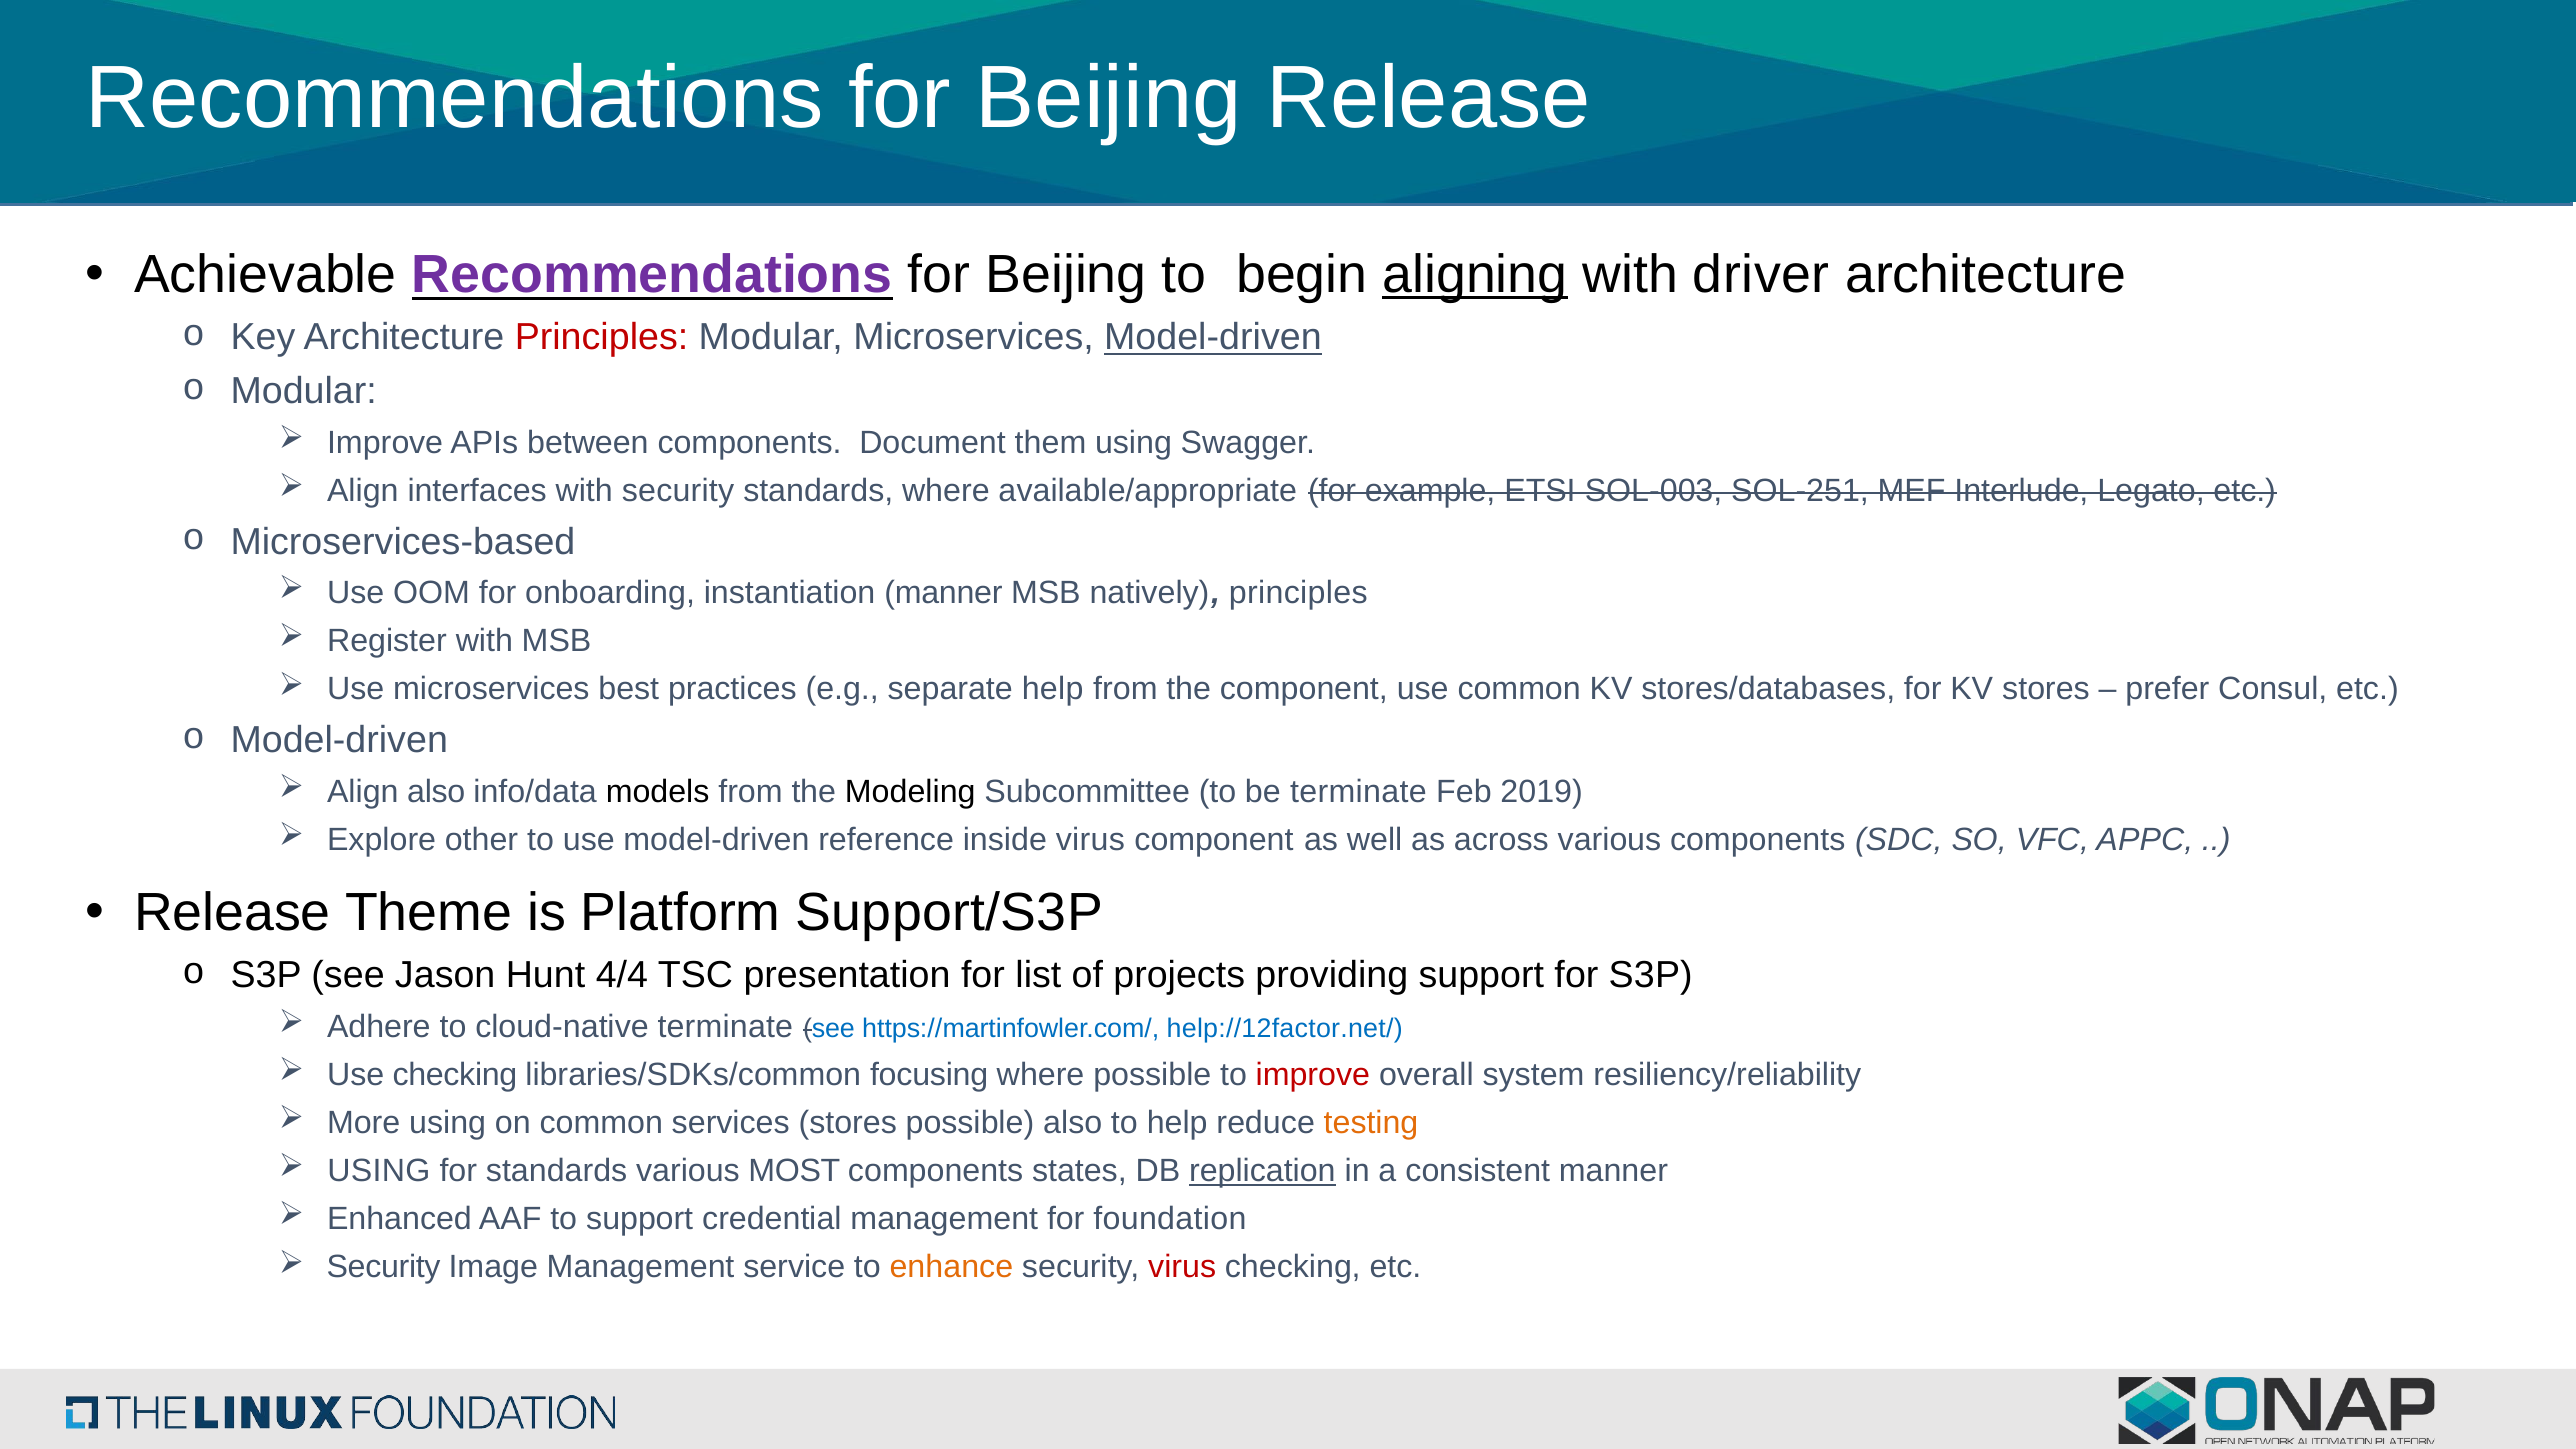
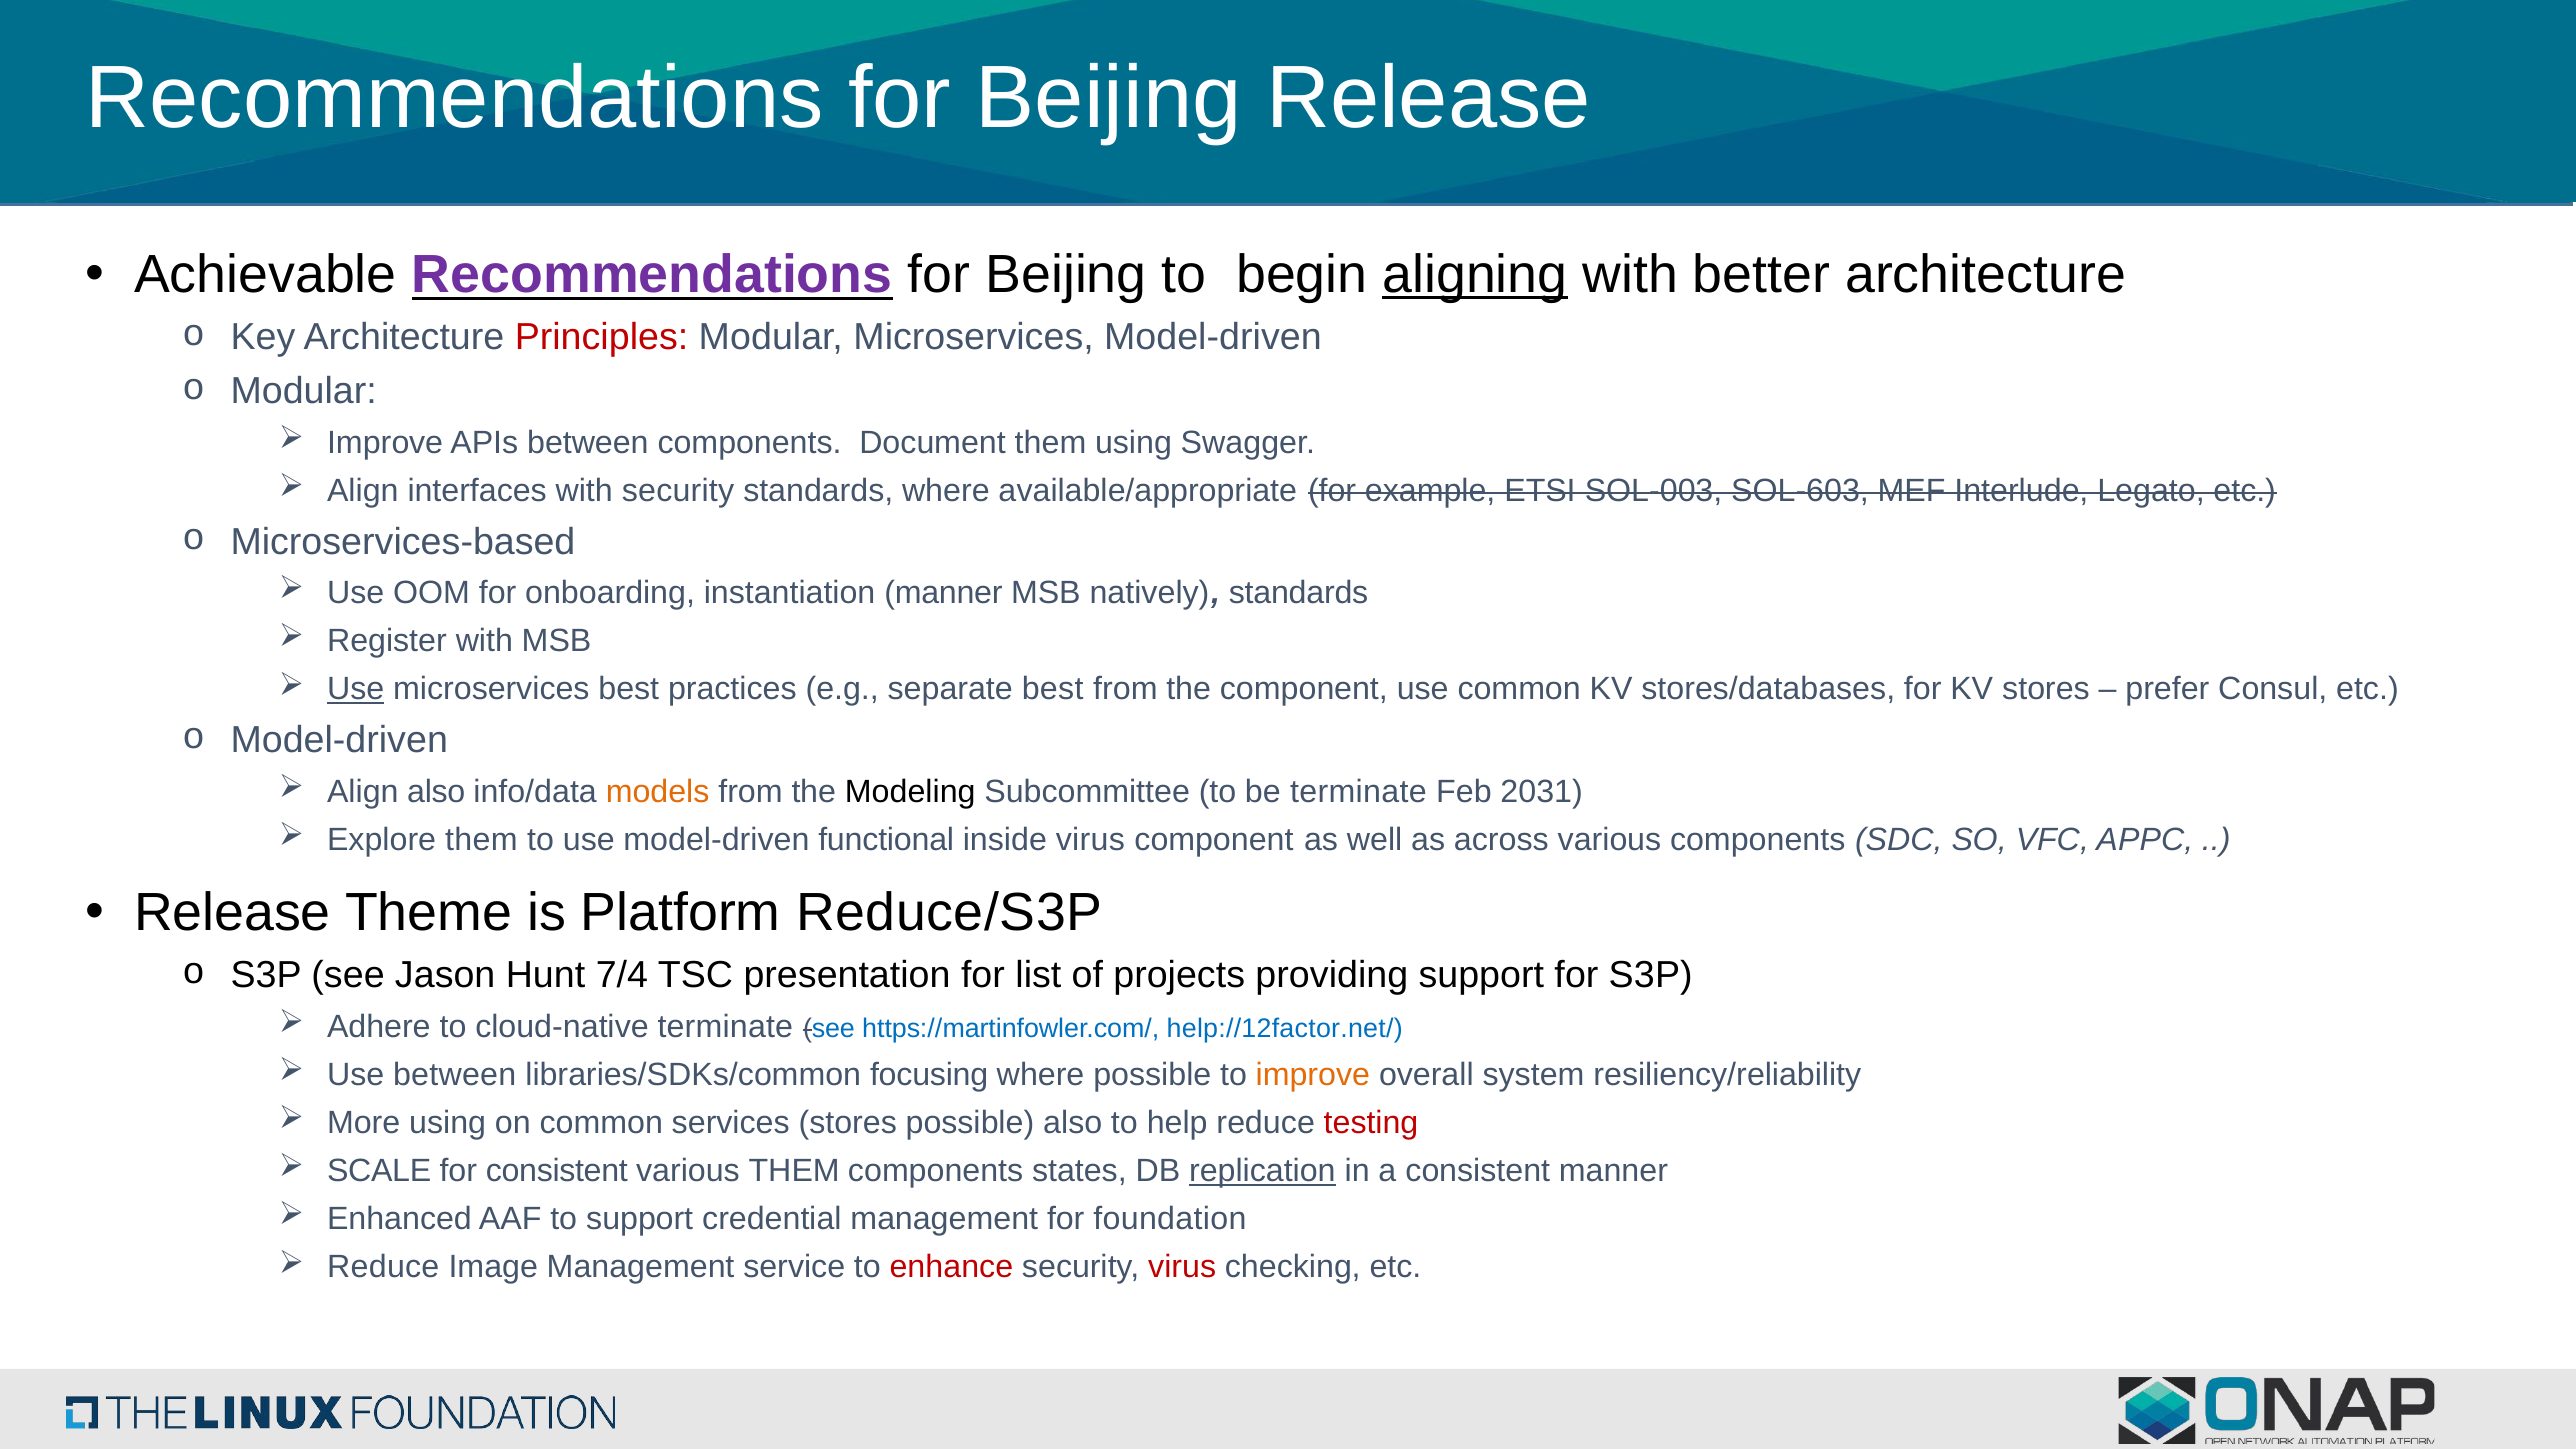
driver: driver -> better
Model-driven at (1213, 337) underline: present -> none
SOL-251: SOL-251 -> SOL-603
natively principles: principles -> standards
Use at (356, 689) underline: none -> present
separate help: help -> best
models colour: black -> orange
2019: 2019 -> 2031
Explore other: other -> them
reference: reference -> functional
Support/S3P: Support/S3P -> Reduce/S3P
4/4: 4/4 -> 7/4
Use checking: checking -> between
improve at (1313, 1075) colour: red -> orange
testing colour: orange -> red
USING at (379, 1171): USING -> SCALE
for standards: standards -> consistent
various MOST: MOST -> THEM
Security at (384, 1267): Security -> Reduce
enhance colour: orange -> red
